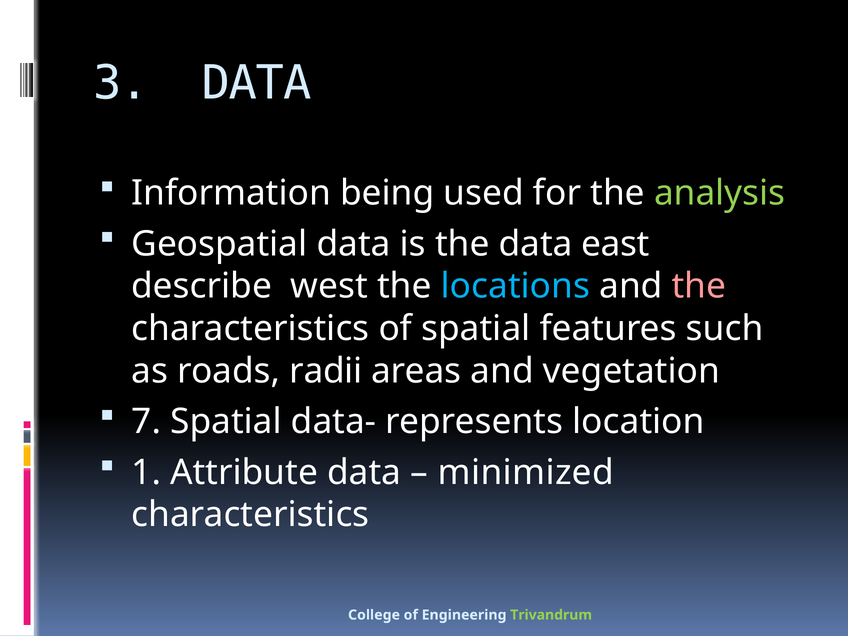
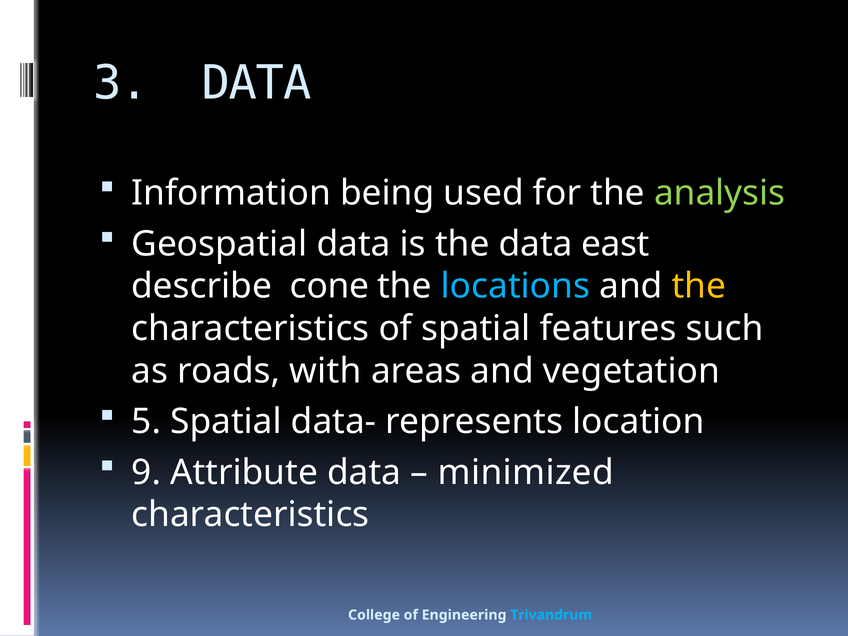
west: west -> cone
the at (699, 286) colour: pink -> yellow
radii: radii -> with
7: 7 -> 5
1: 1 -> 9
Trivandrum colour: light green -> light blue
